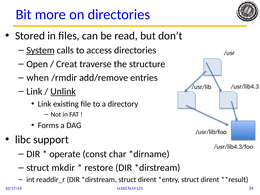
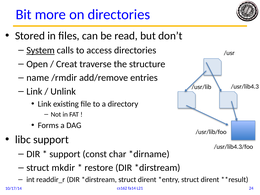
when: when -> name
Unlink underline: present -> none
operate at (65, 154): operate -> support
